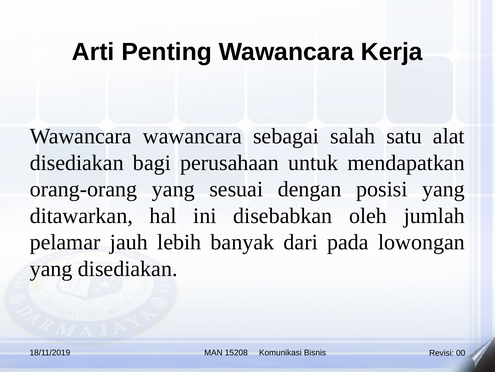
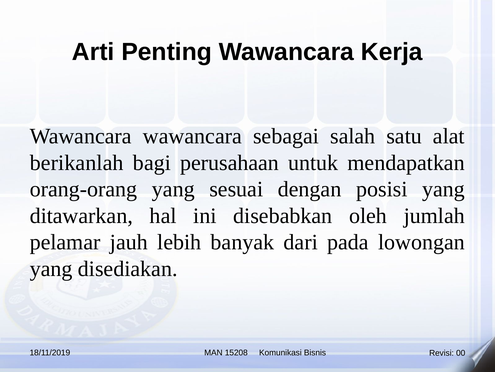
disediakan at (77, 163): disediakan -> berikanlah
